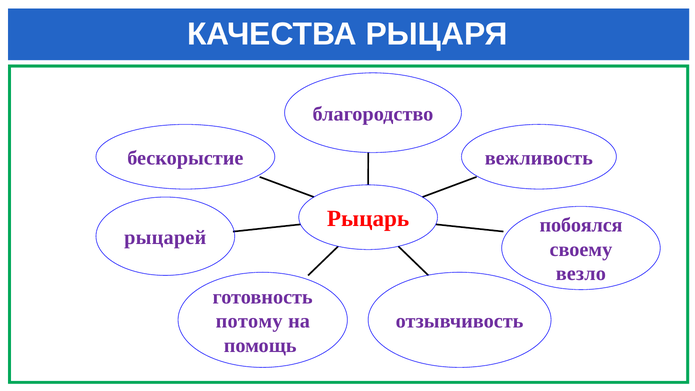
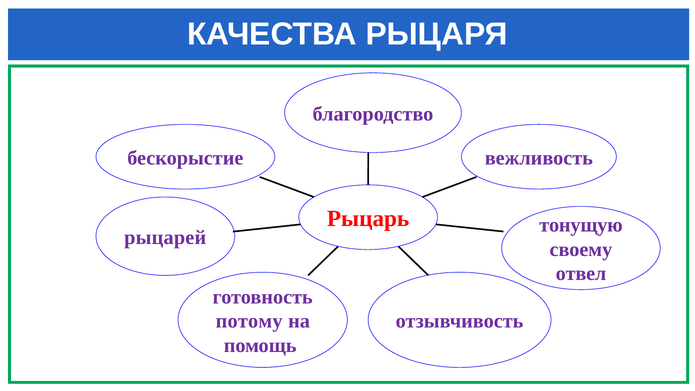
побоялся: побоялся -> тонущую
везло: везло -> отвел
